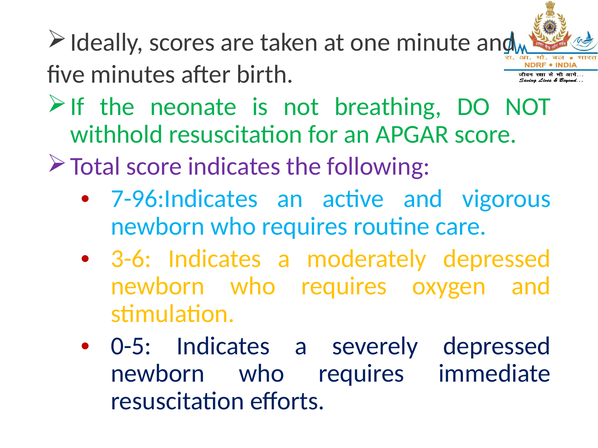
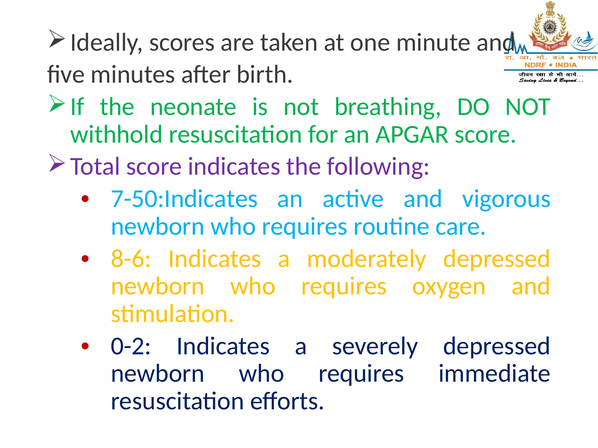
7-96:Indicates: 7-96:Indicates -> 7-50:Indicates
3-6: 3-6 -> 8-6
0-5: 0-5 -> 0-2
